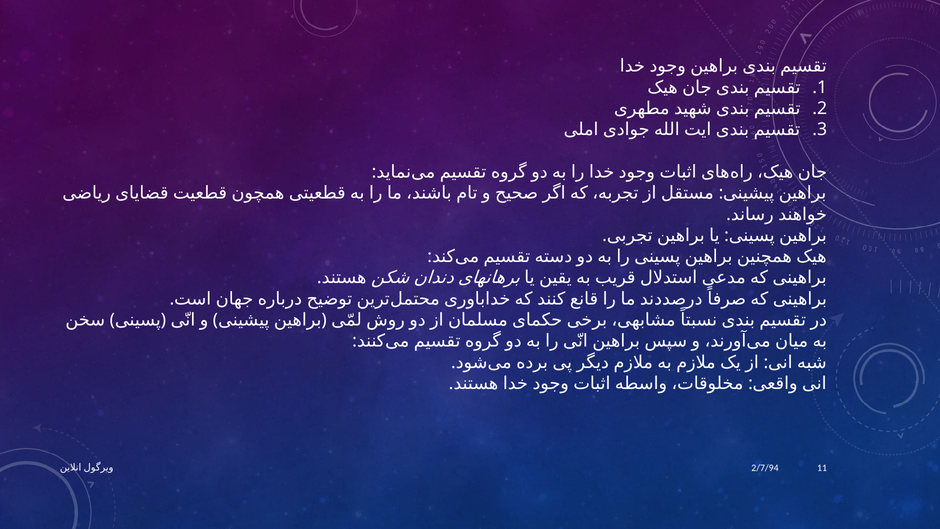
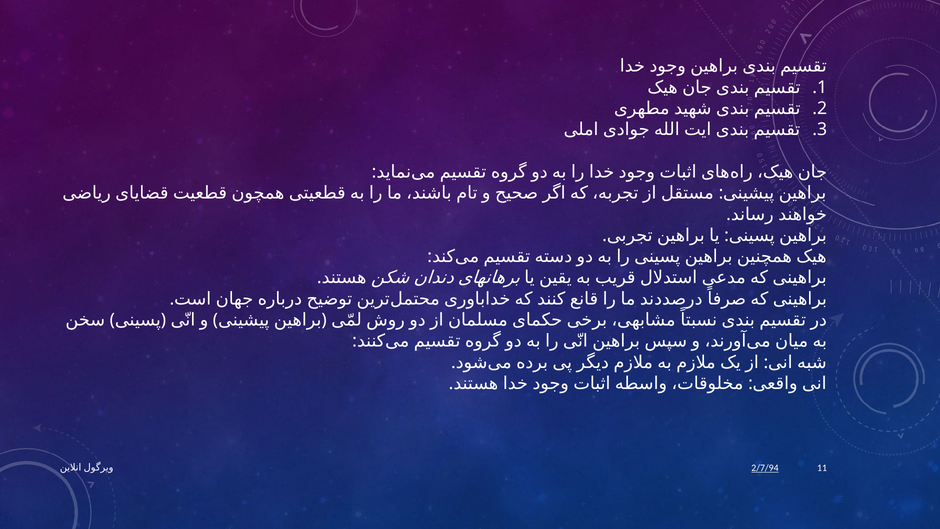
2/7/94 underline: none -> present
